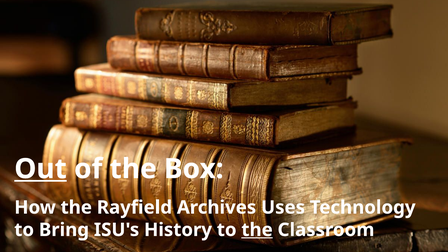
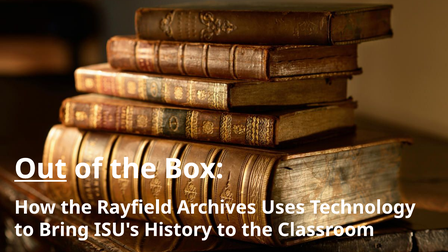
the at (257, 230) underline: present -> none
